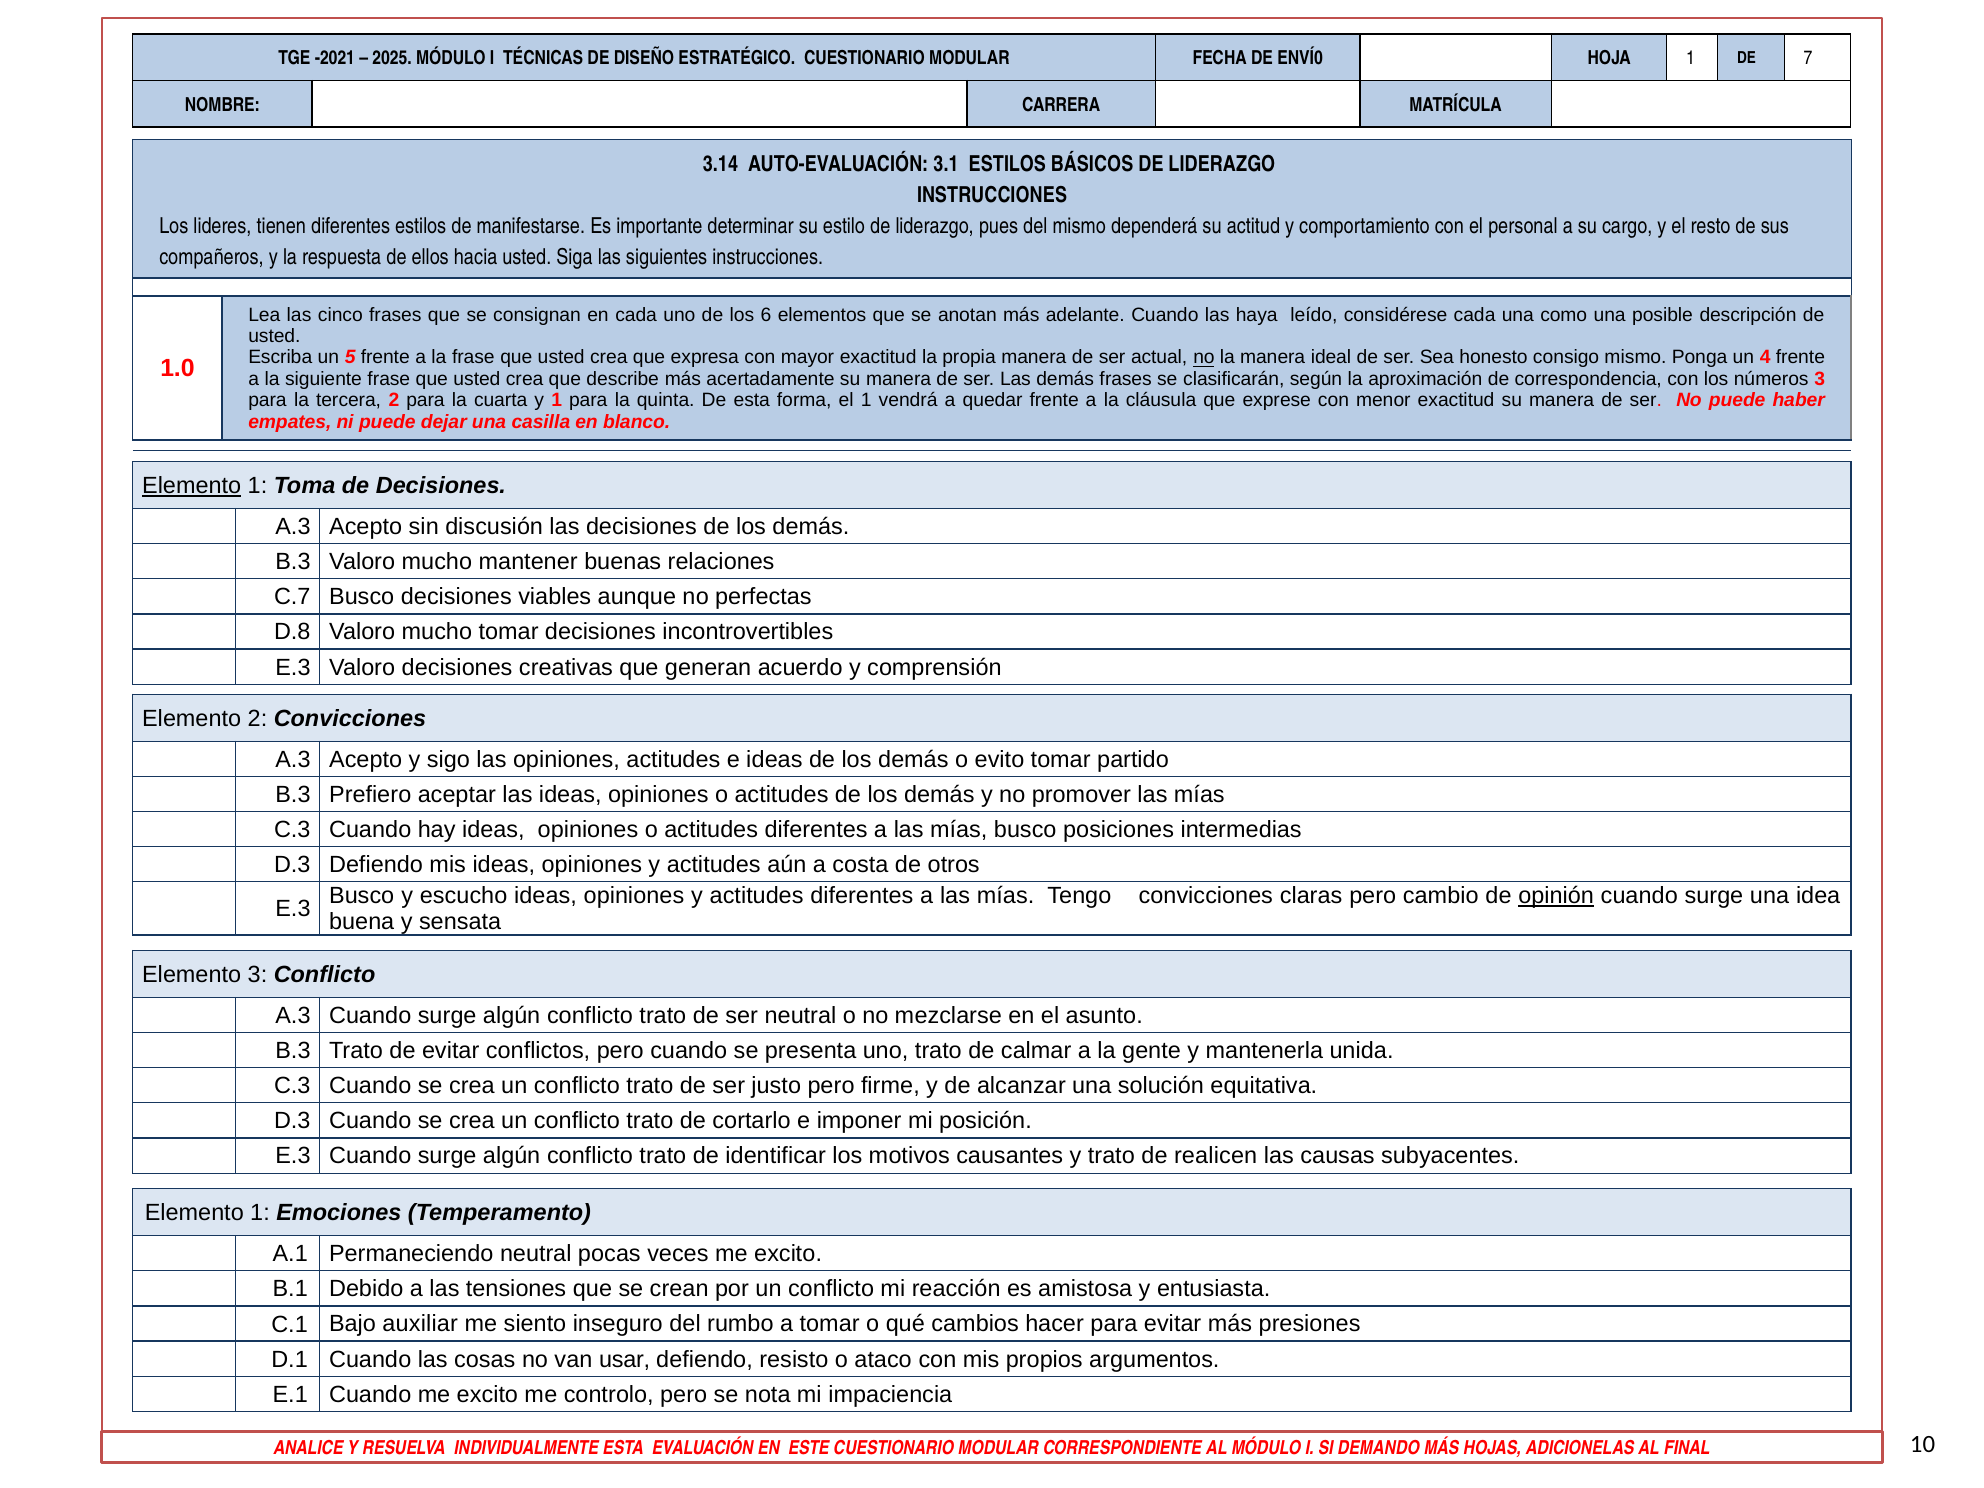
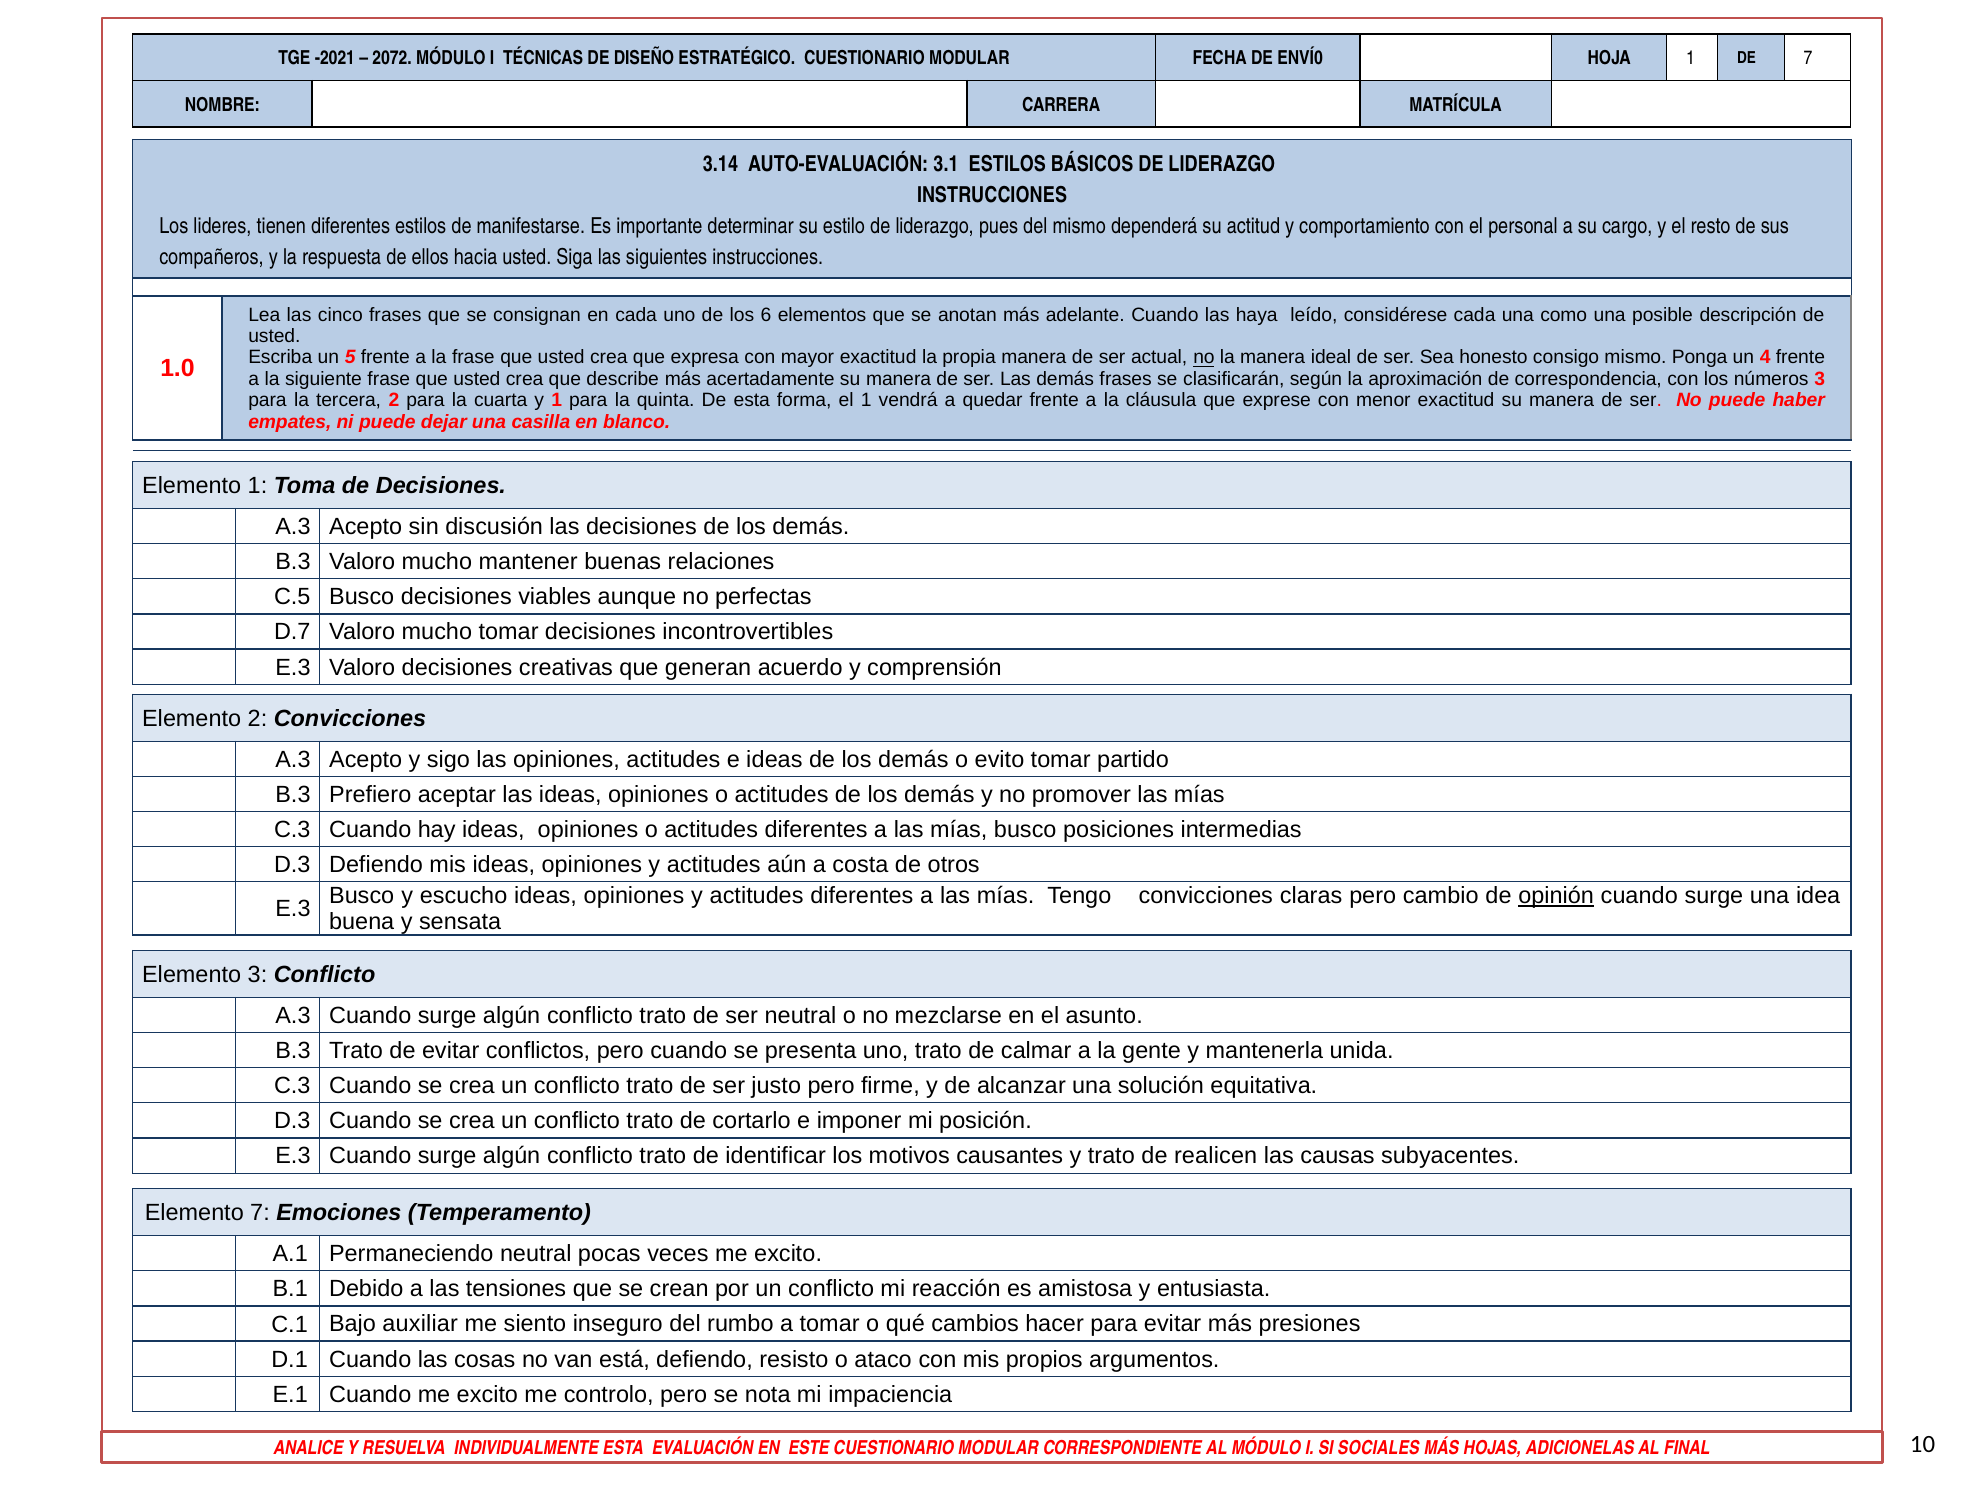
2025: 2025 -> 2072
Elemento at (192, 486) underline: present -> none
C.7: C.7 -> C.5
D.8: D.8 -> D.7
1 at (260, 1213): 1 -> 7
usar: usar -> está
DEMANDO: DEMANDO -> SOCIALES
